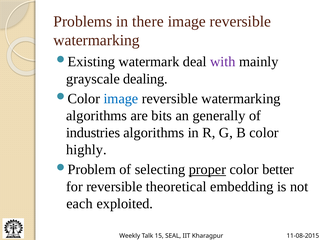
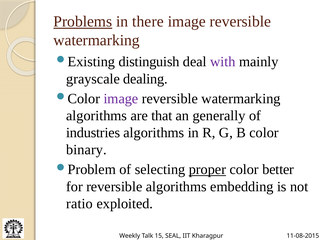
Problems underline: none -> present
watermark: watermark -> distinguish
image at (121, 99) colour: blue -> purple
bits: bits -> that
highly: highly -> binary
reversible theoretical: theoretical -> algorithms
each: each -> ratio
